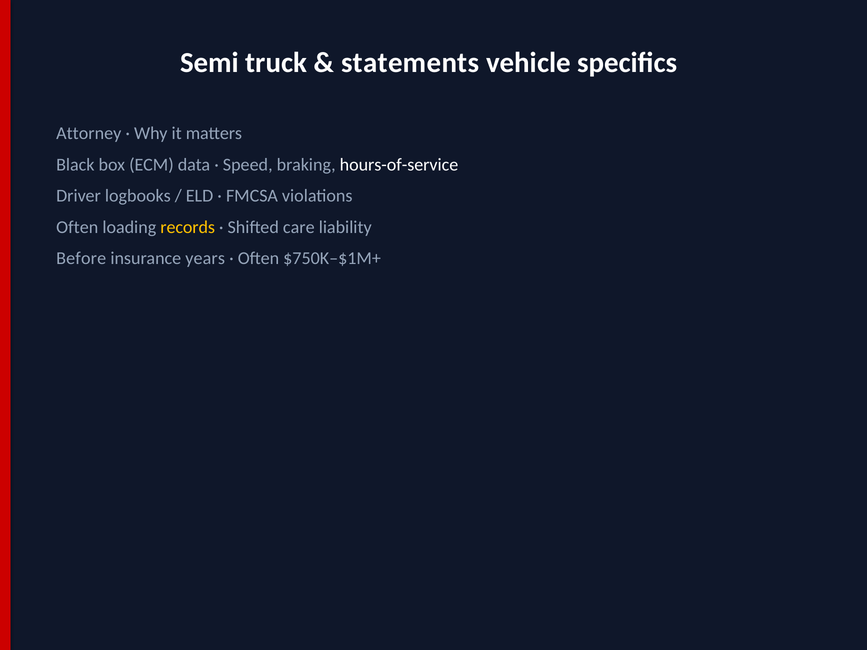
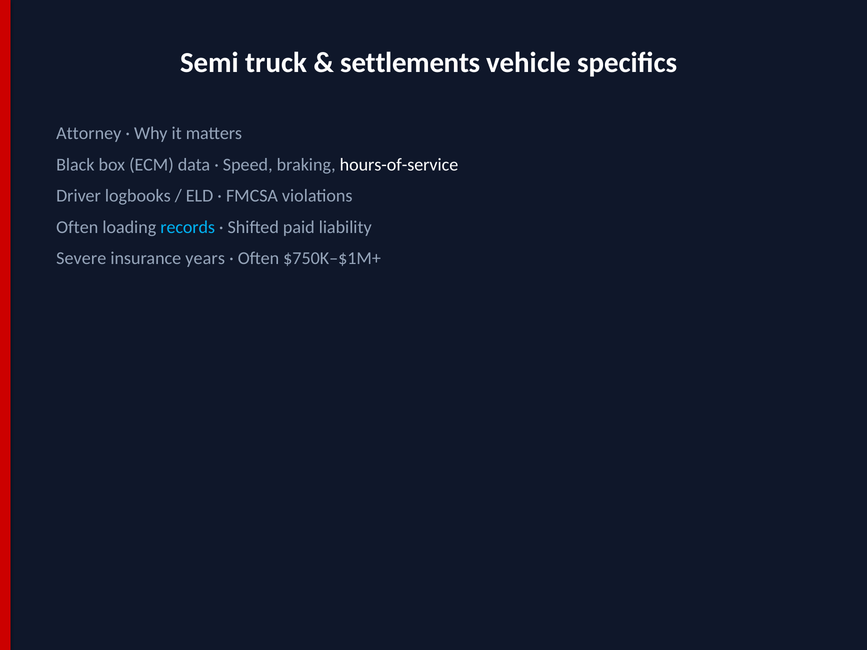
statements: statements -> settlements
records colour: yellow -> light blue
care: care -> paid
Before: Before -> Severe
